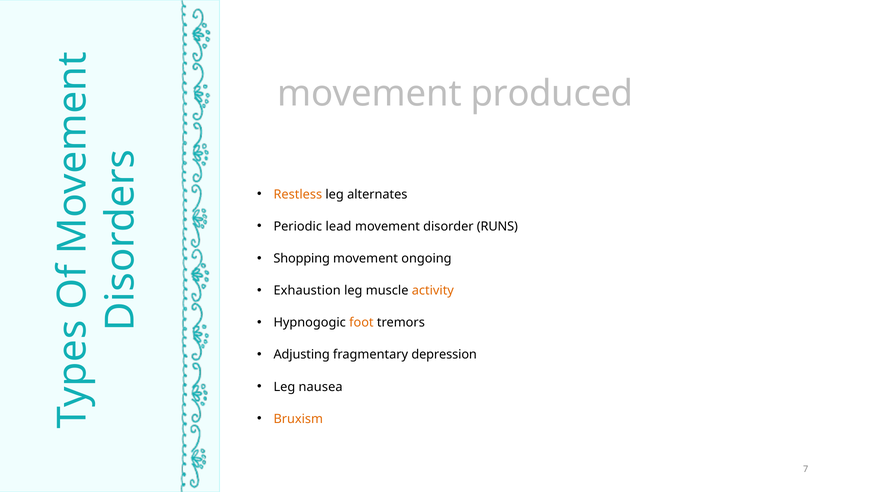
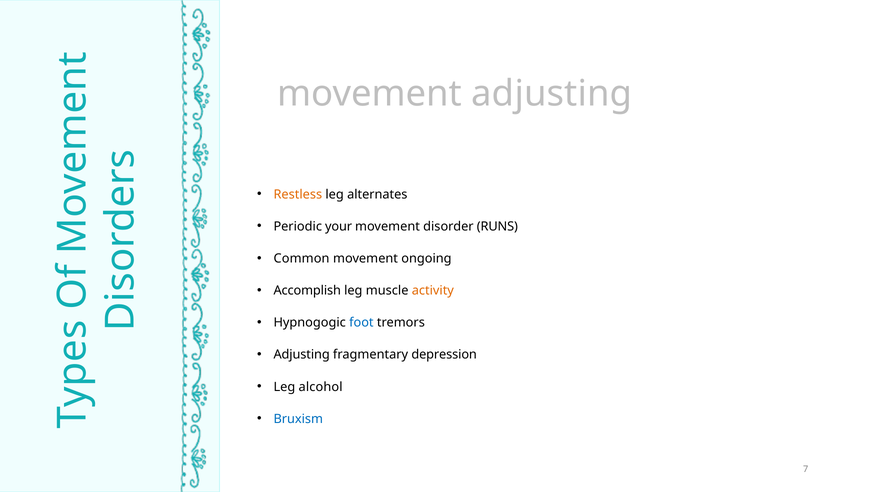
movement produced: produced -> adjusting
lead: lead -> your
Shopping: Shopping -> Common
Exhaustion: Exhaustion -> Accomplish
foot colour: orange -> blue
nausea: nausea -> alcohol
Bruxism colour: orange -> blue
